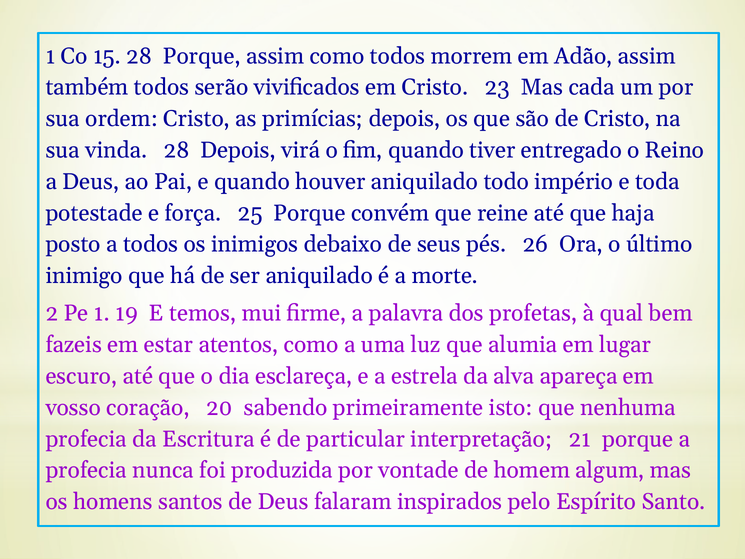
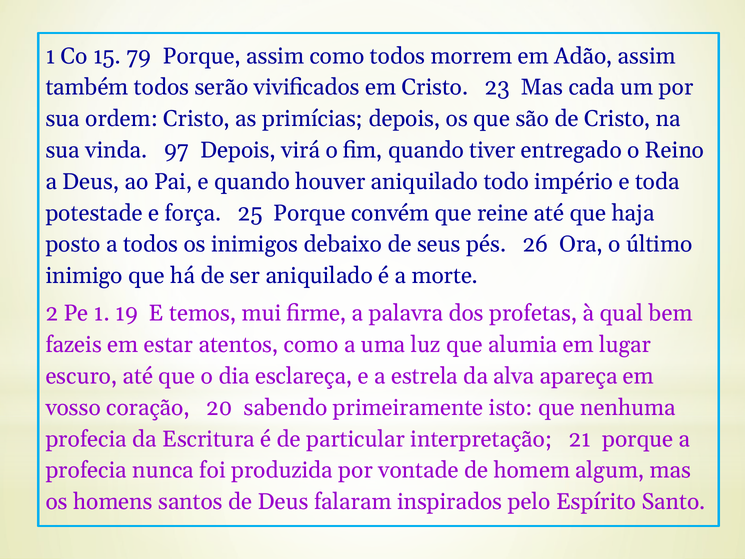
15 28: 28 -> 79
vinda 28: 28 -> 97
